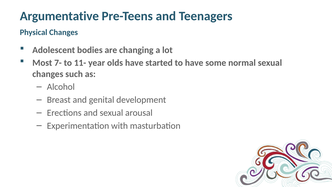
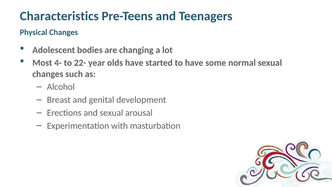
Argumentative: Argumentative -> Characteristics
7-: 7- -> 4-
11-: 11- -> 22-
